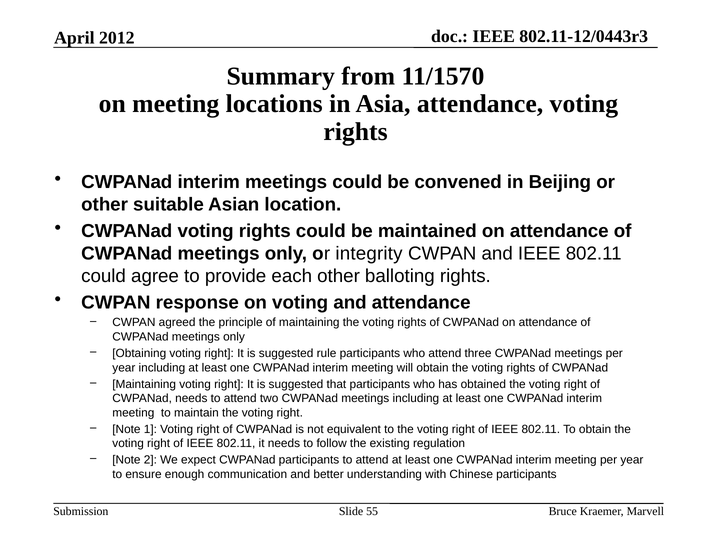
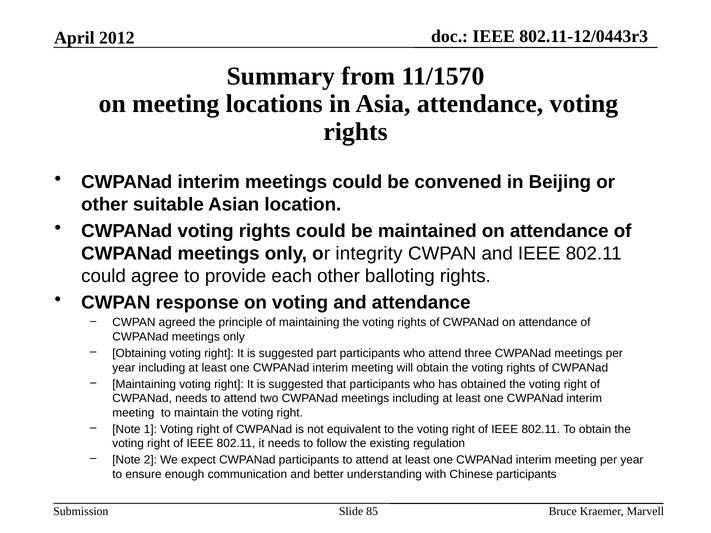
rule: rule -> part
55: 55 -> 85
